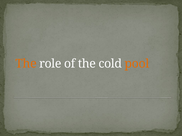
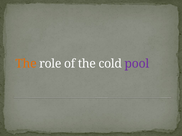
pool colour: orange -> purple
